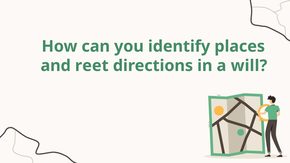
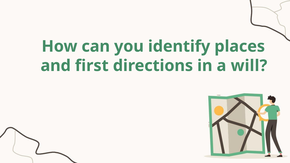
reet: reet -> first
